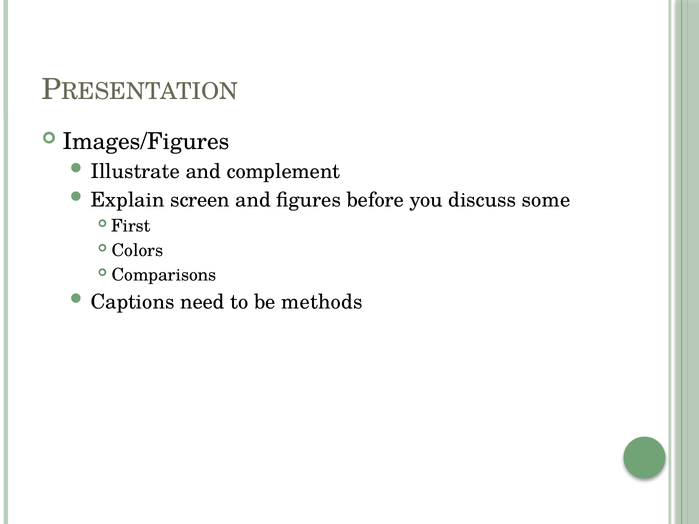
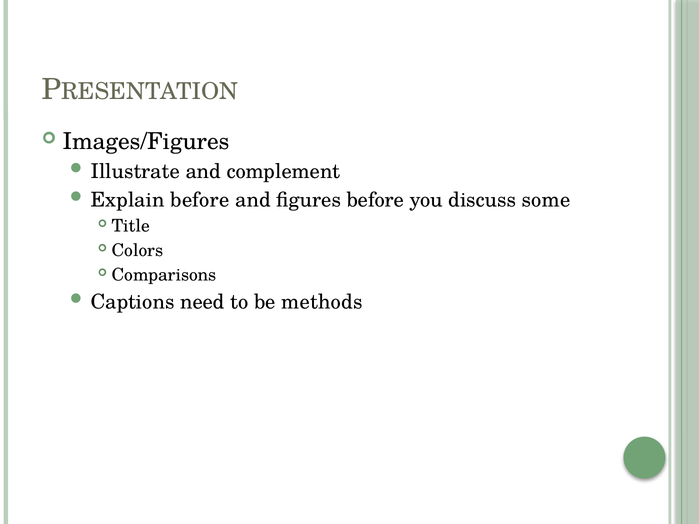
Explain screen: screen -> before
First: First -> Title
